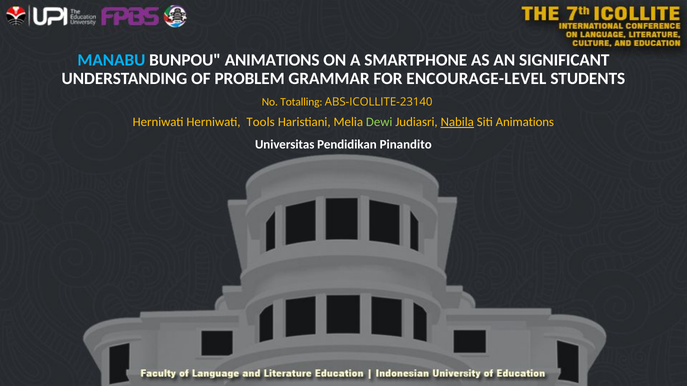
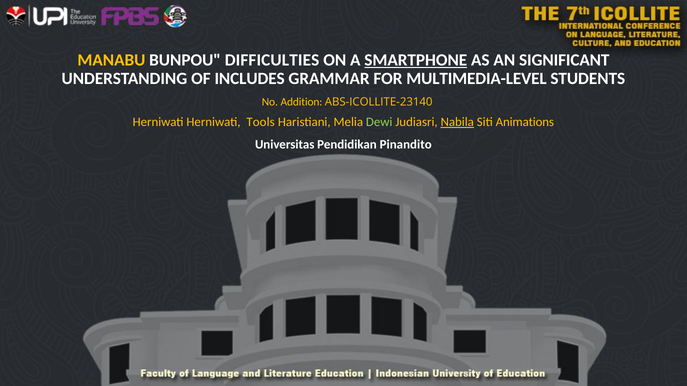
MANABU colour: light blue -> yellow
BUNPOU ANIMATIONS: ANIMATIONS -> DIFFICULTIES
SMARTPHONE underline: none -> present
PROBLEM: PROBLEM -> INCLUDES
ENCOURAGE-LEVEL: ENCOURAGE-LEVEL -> MULTIMEDIA-LEVEL
Totalling: Totalling -> Addition
